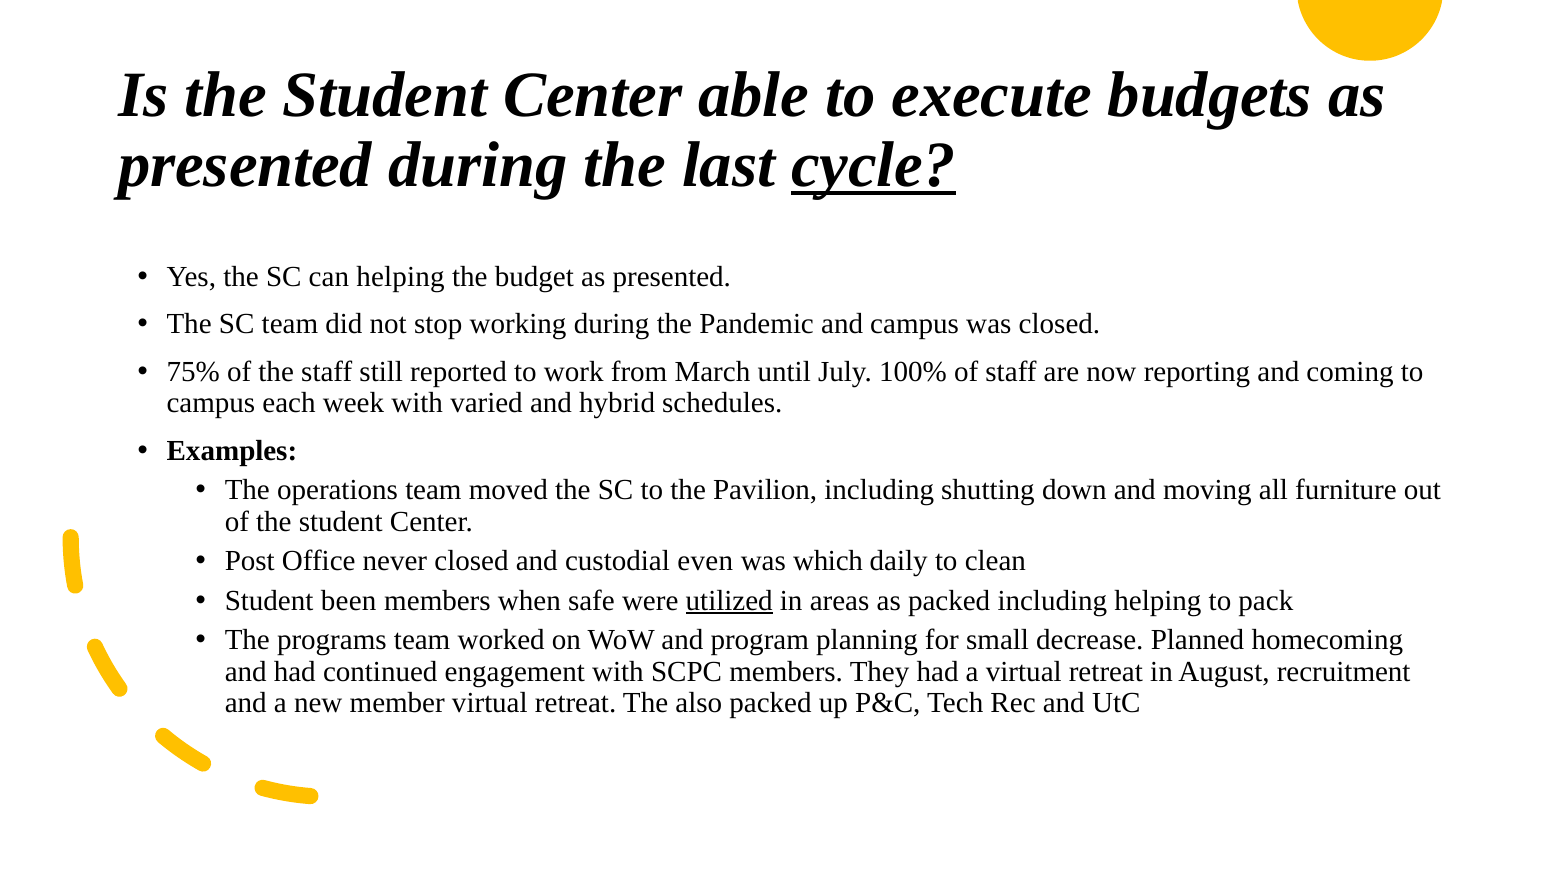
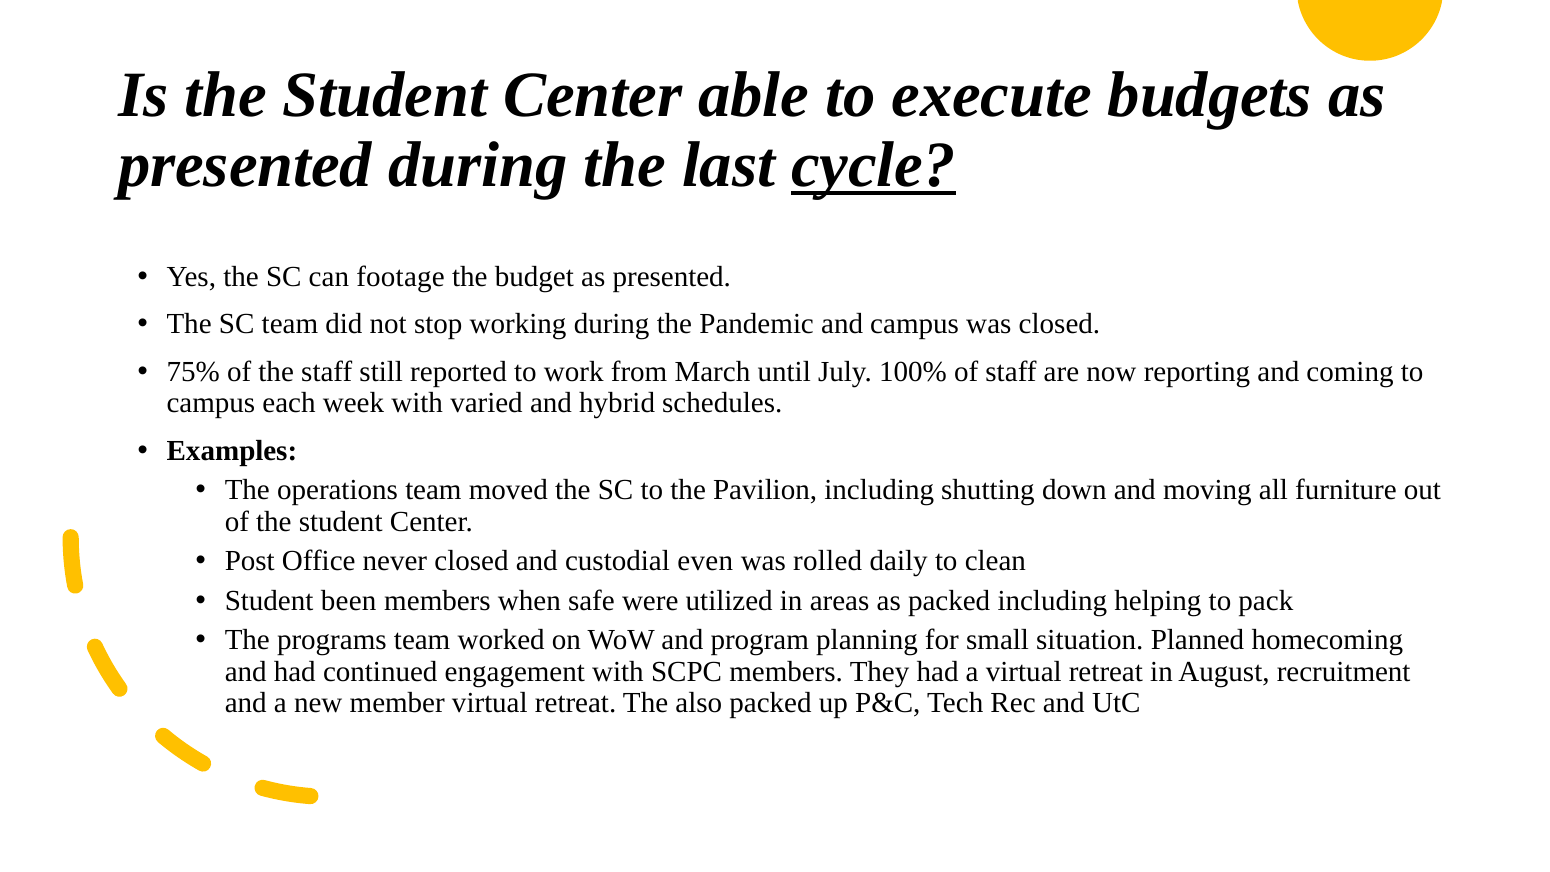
can helping: helping -> footage
which: which -> rolled
utilized underline: present -> none
decrease: decrease -> situation
